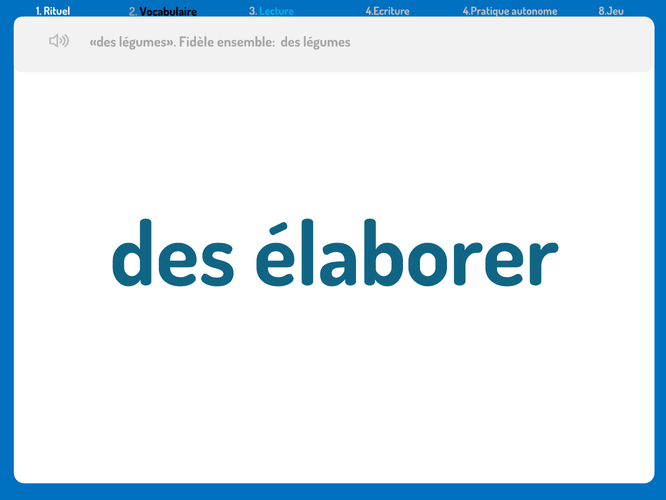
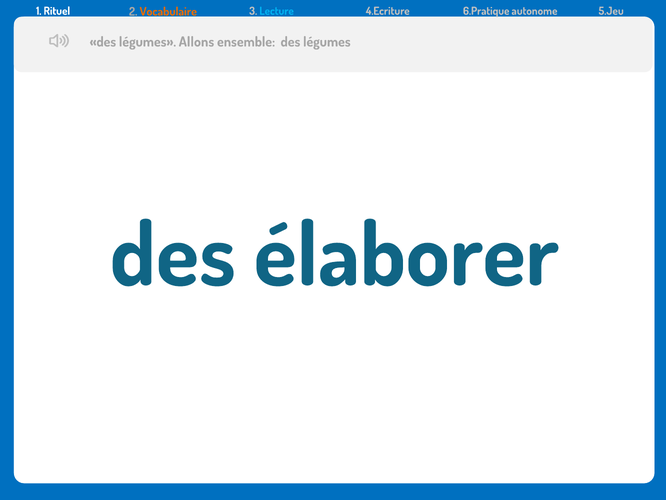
Vocabulaire colour: black -> orange
4.Pratique: 4.Pratique -> 6.Pratique
8.Jeu: 8.Jeu -> 5.Jeu
Fidèle: Fidèle -> Allons
